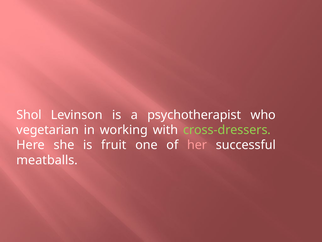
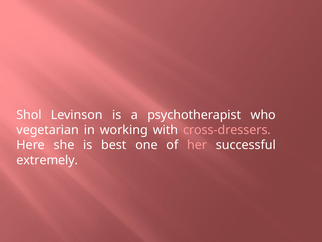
cross-dressers colour: light green -> pink
fruit: fruit -> best
meatballs: meatballs -> extremely
